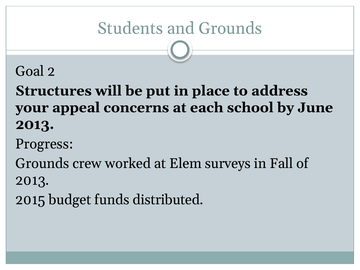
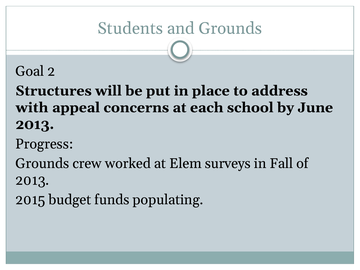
your: your -> with
distributed: distributed -> populating
